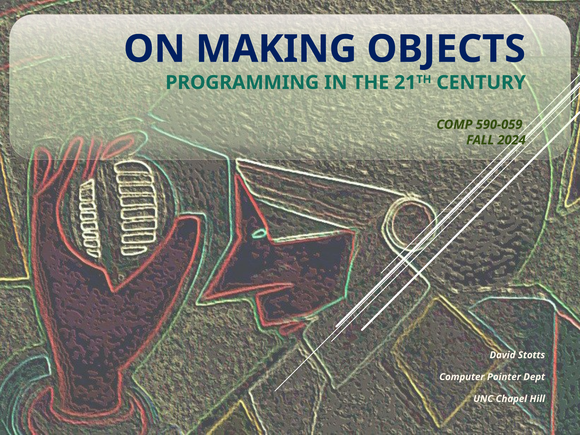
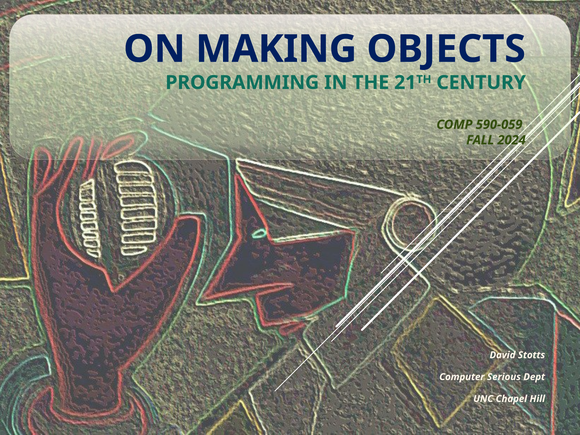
Pointer: Pointer -> Serious
